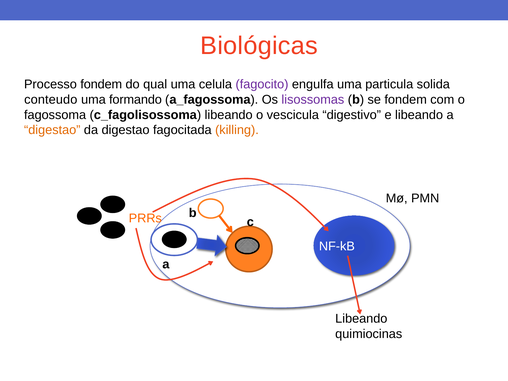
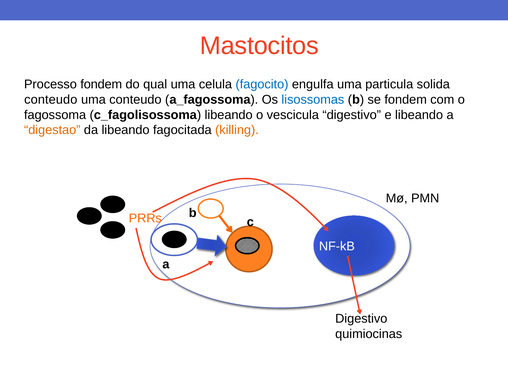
Biológicas: Biológicas -> Mastocitos
fagocito colour: purple -> blue
uma formando: formando -> conteudo
lisossomas colour: purple -> blue
da digestao: digestao -> libeando
Libeando at (361, 319): Libeando -> Digestivo
